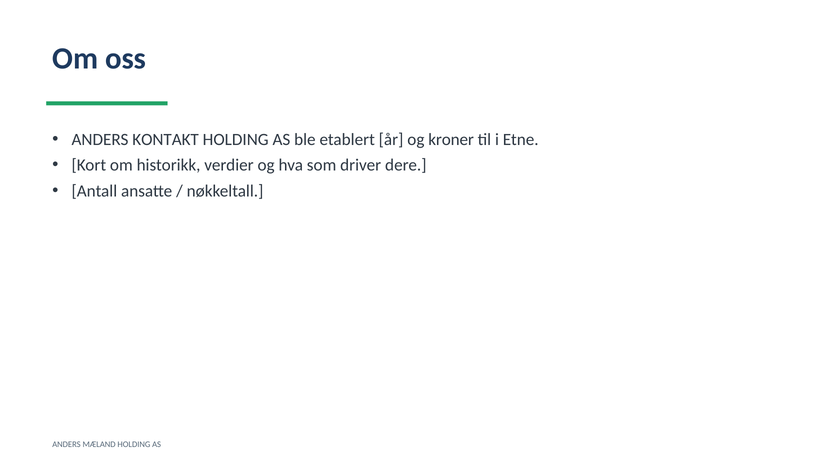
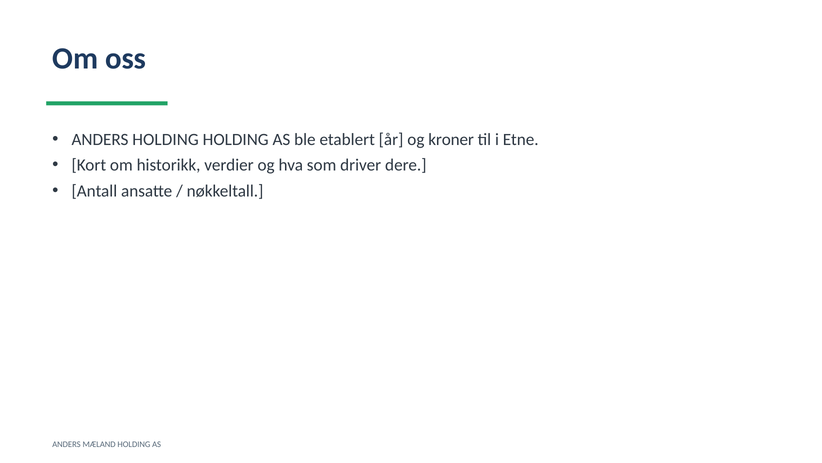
ANDERS KONTAKT: KONTAKT -> HOLDING
